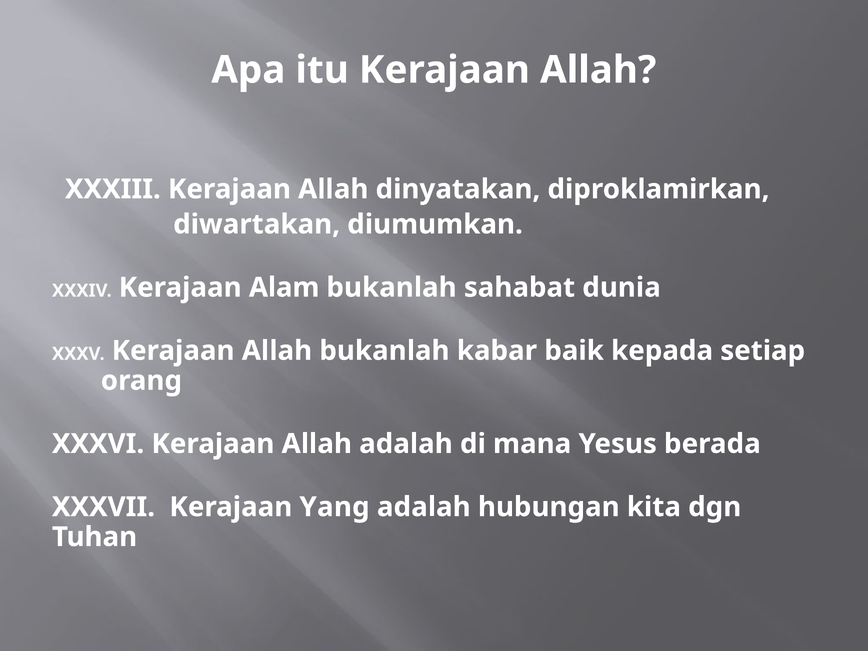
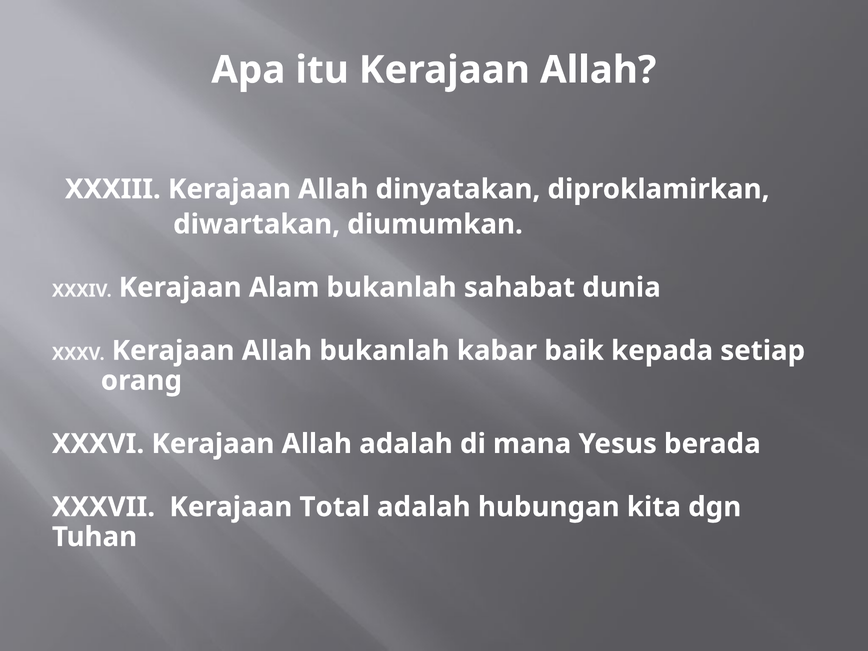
Yang: Yang -> Total
